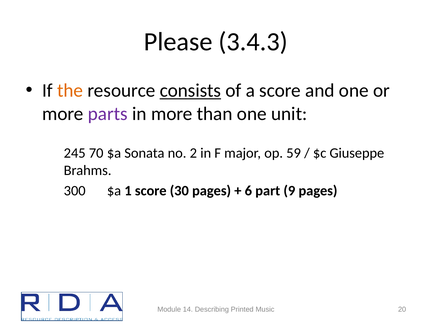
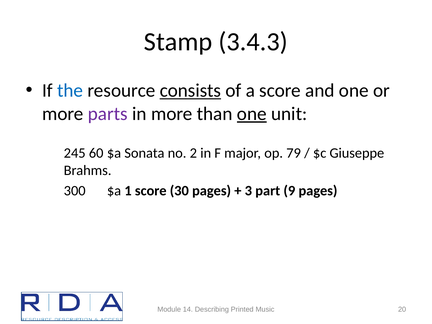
Please: Please -> Stamp
the colour: orange -> blue
one at (252, 114) underline: none -> present
70: 70 -> 60
59: 59 -> 79
6: 6 -> 3
